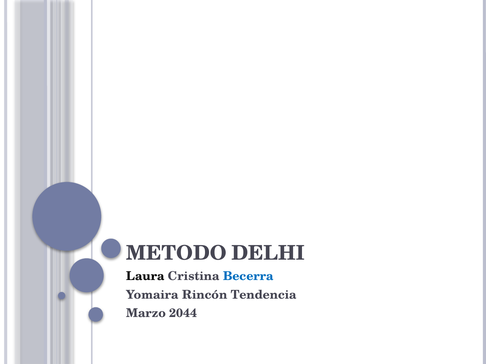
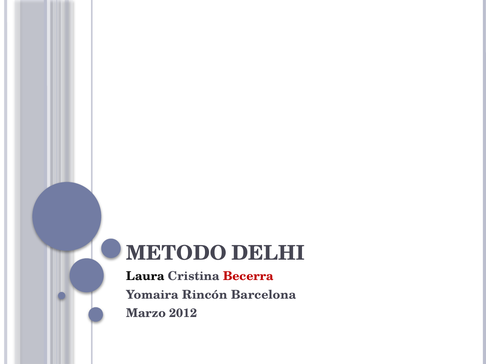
Becerra colour: blue -> red
Tendencia: Tendencia -> Barcelona
2044: 2044 -> 2012
